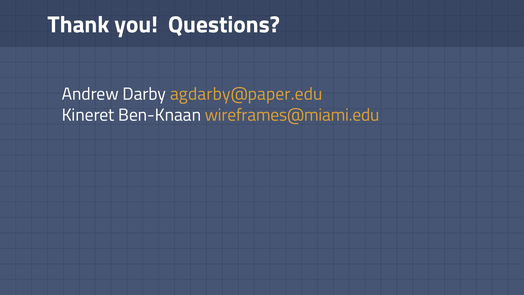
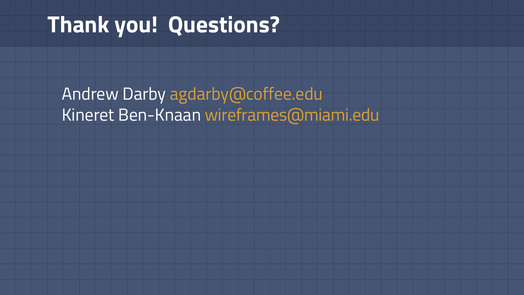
agdarby@paper.edu: agdarby@paper.edu -> agdarby@coffee.edu
